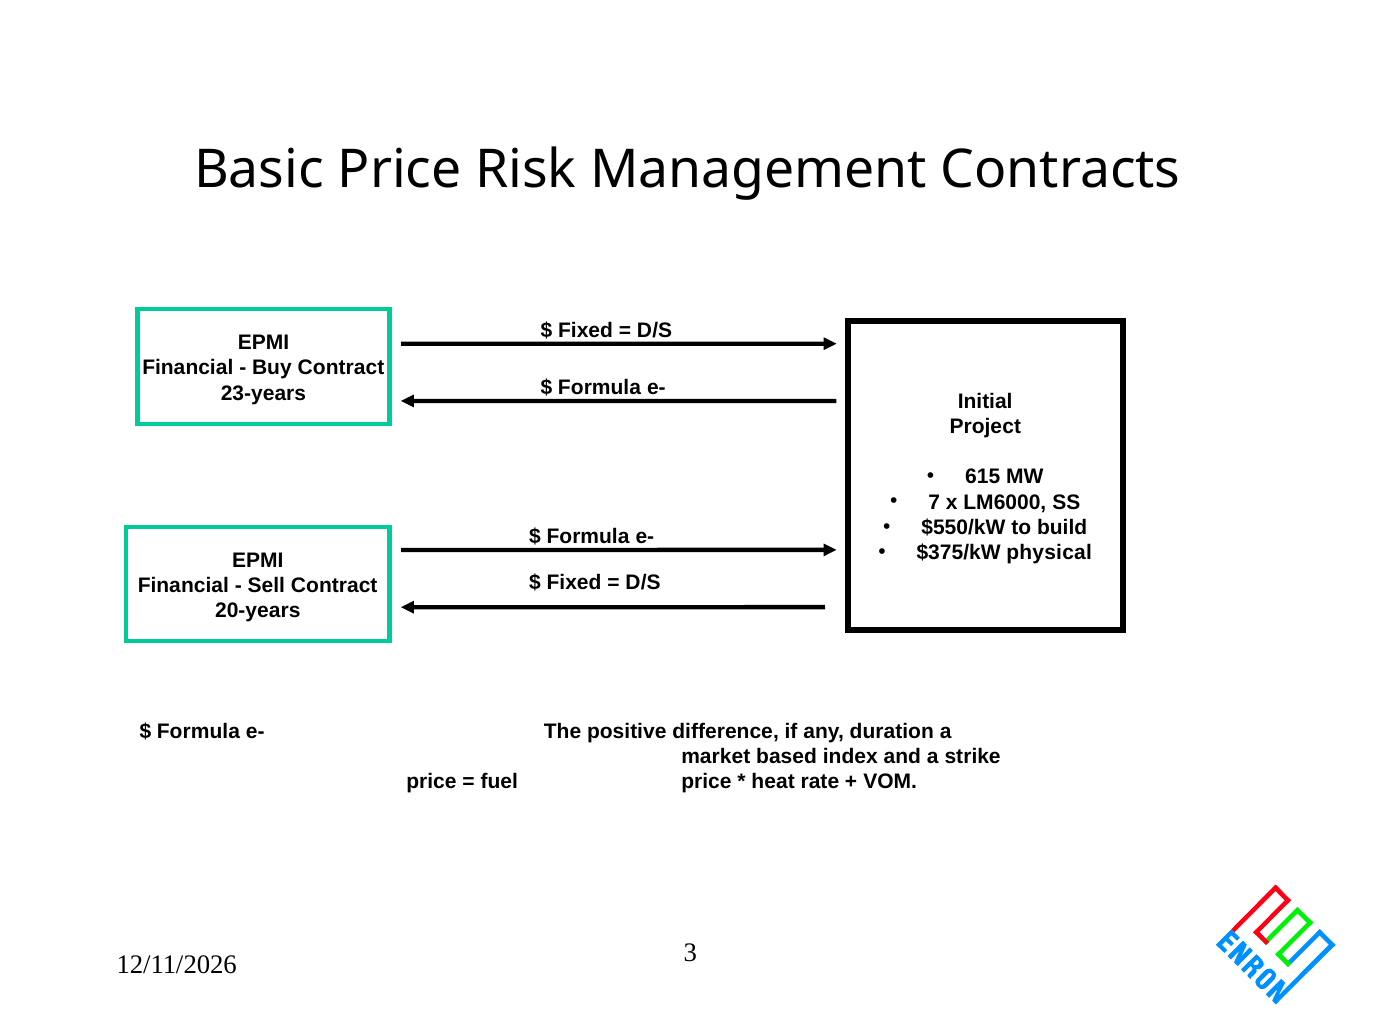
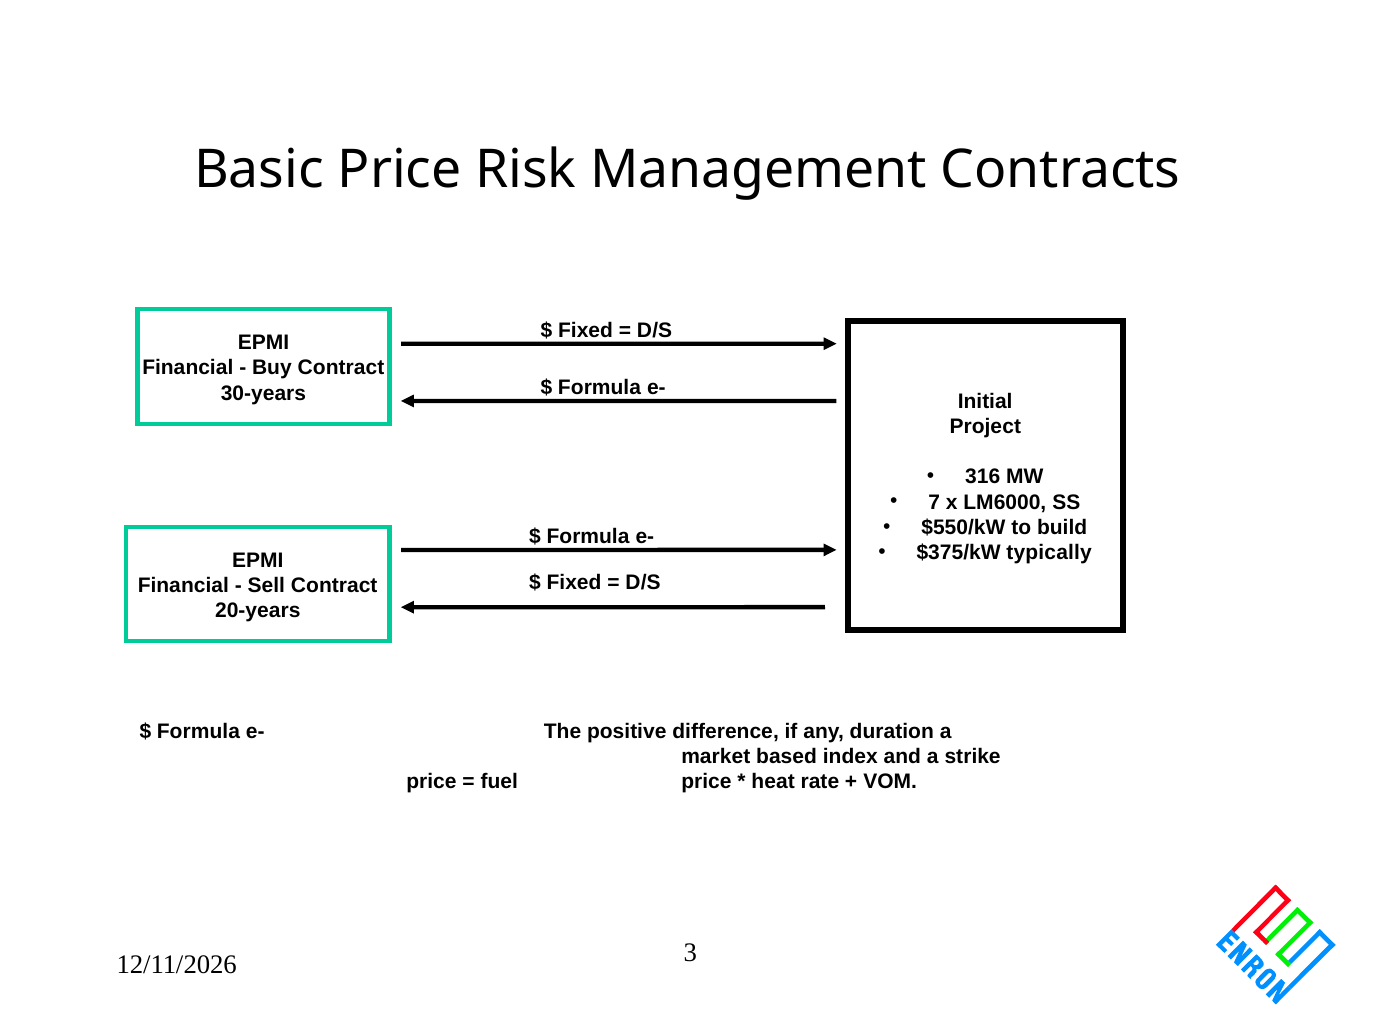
23-years: 23-years -> 30-years
615: 615 -> 316
physical: physical -> typically
